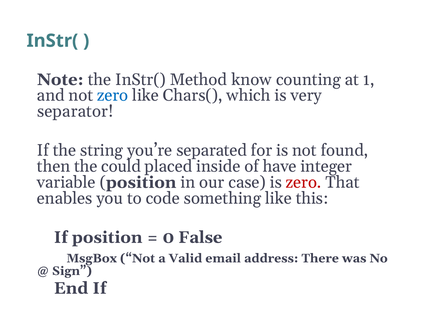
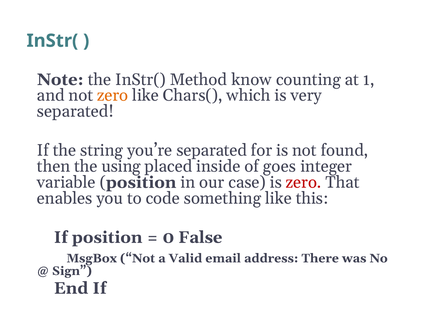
zero at (113, 96) colour: blue -> orange
separator at (75, 112): separator -> separated
could: could -> using
have: have -> goes
